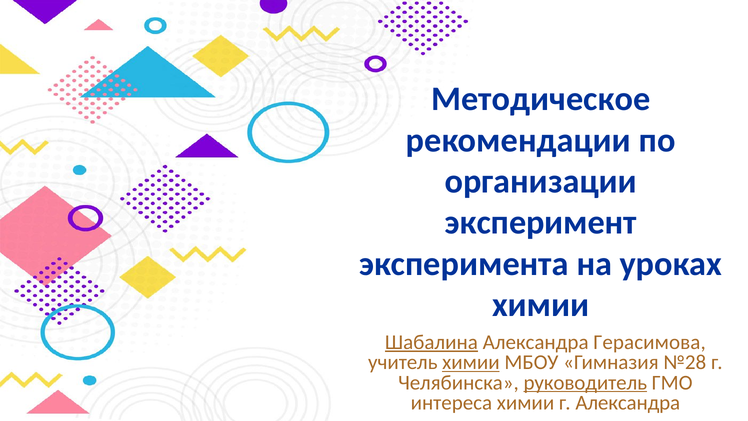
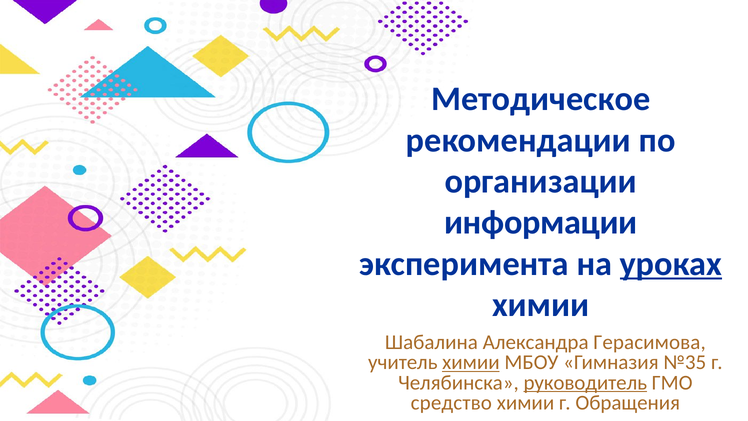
эксперимент: эксперимент -> информации
уроках underline: none -> present
Шабалина underline: present -> none
№28: №28 -> №35
интереса: интереса -> средство
г Александра: Александра -> Обращения
